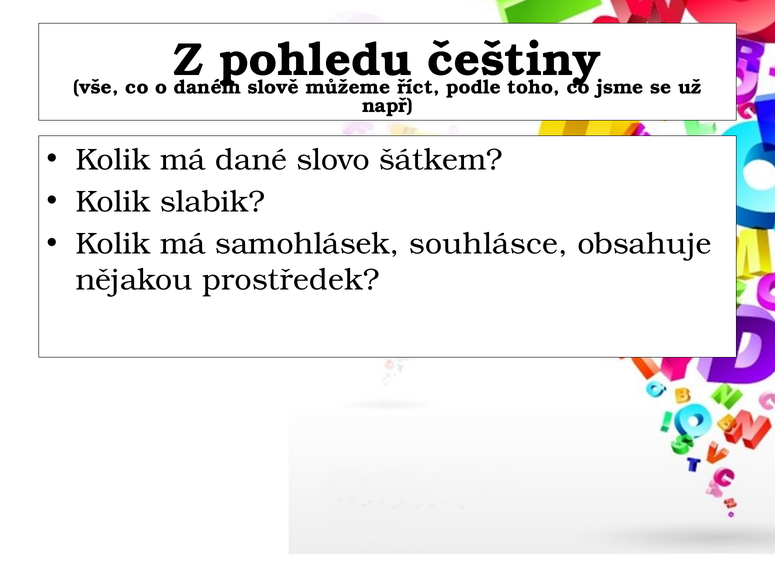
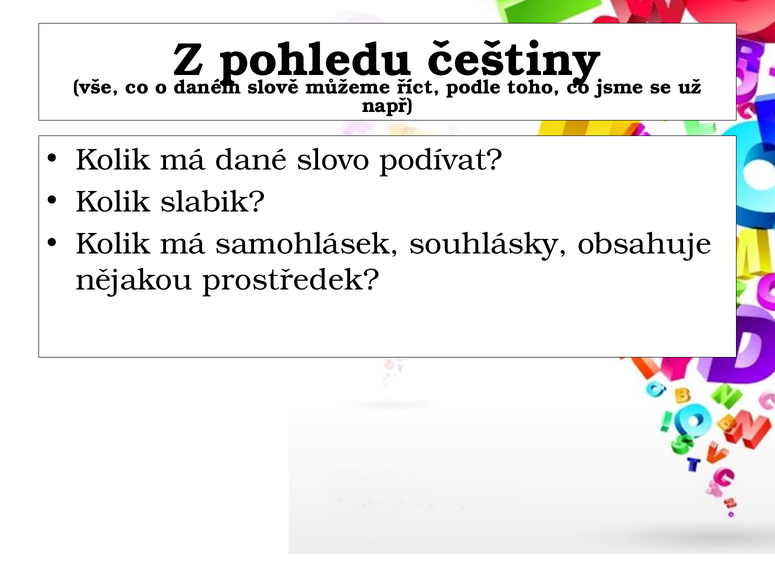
šátkem: šátkem -> podívat
souhlásce: souhlásce -> souhlásky
